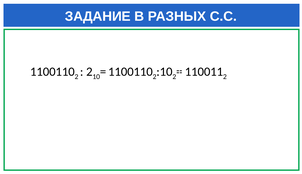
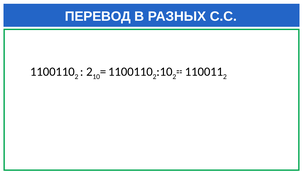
ЗАДАНИЕ: ЗАДАНИЕ -> ПЕРЕВОД
